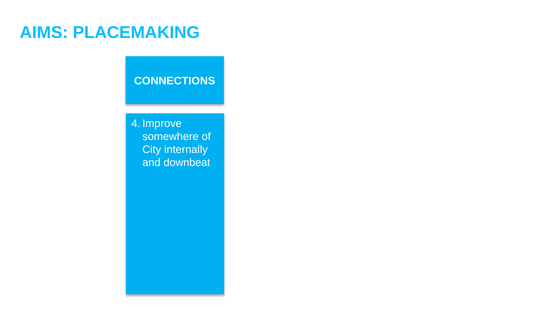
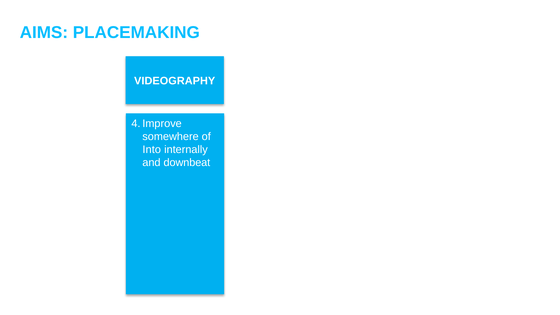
CONNECTIONS: CONNECTIONS -> VIDEOGRAPHY
City: City -> Into
